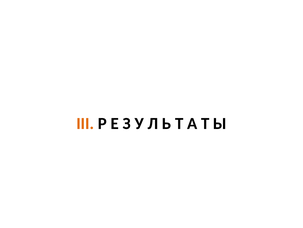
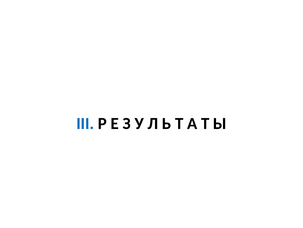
III colour: orange -> blue
